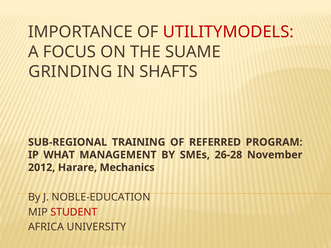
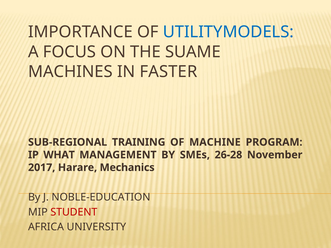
UTILITYMODELS colour: red -> blue
GRINDING: GRINDING -> MACHINES
SHAFTS: SHAFTS -> FASTER
REFERRED: REFERRED -> MACHINE
2012: 2012 -> 2017
